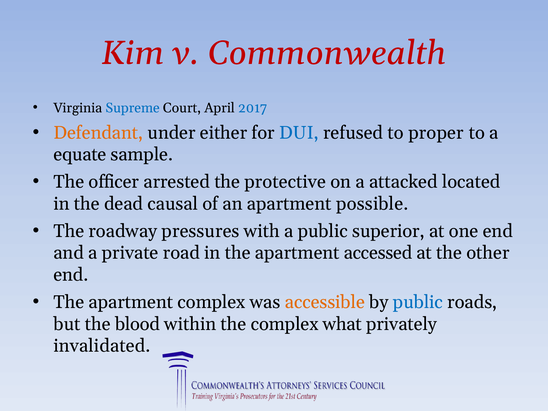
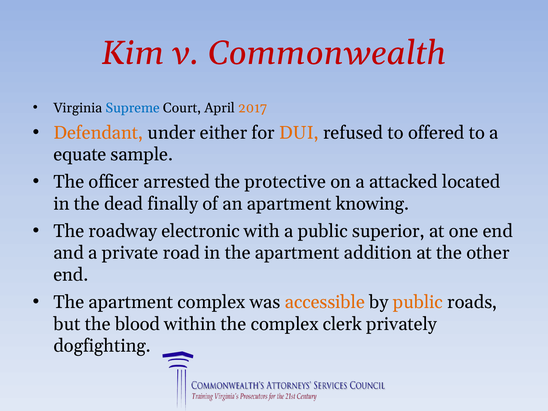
2017 colour: blue -> orange
DUI colour: blue -> orange
proper: proper -> offered
causal: causal -> finally
possible: possible -> knowing
pressures: pressures -> electronic
accessed: accessed -> addition
public at (418, 302) colour: blue -> orange
what: what -> clerk
invalidated: invalidated -> dogfighting
